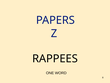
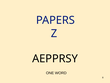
RAPPEES: RAPPEES -> AEPPRSY
